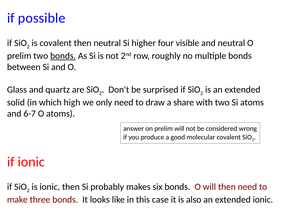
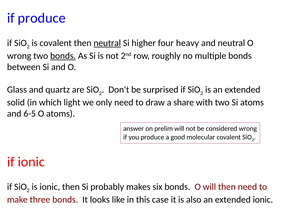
if possible: possible -> produce
neutral at (107, 43) underline: none -> present
visible: visible -> heavy
prelim at (19, 56): prelim -> wrong
high: high -> light
6-7: 6-7 -> 6-5
